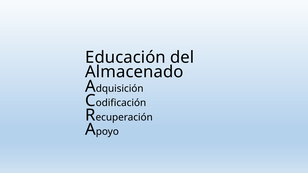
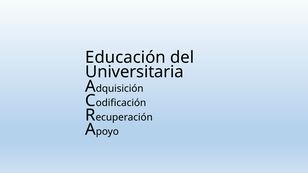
Almacenado: Almacenado -> Universitaria
